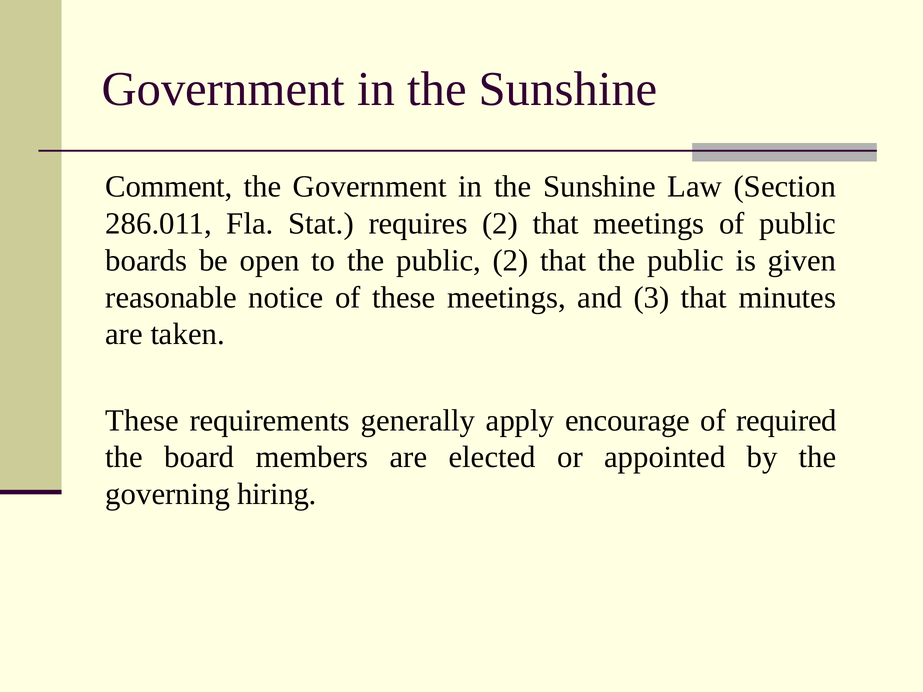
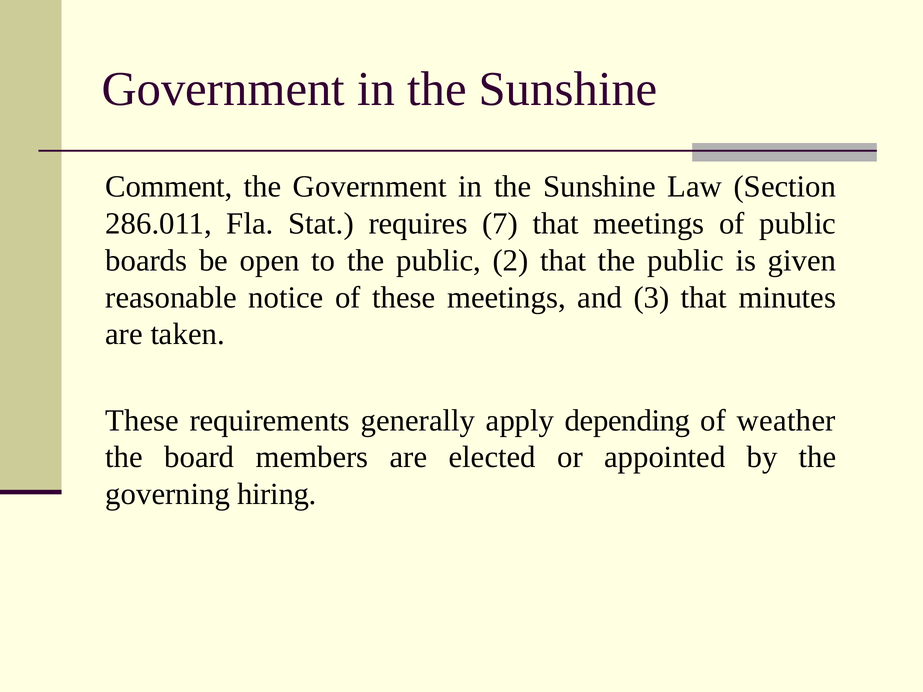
requires 2: 2 -> 7
encourage: encourage -> depending
required: required -> weather
